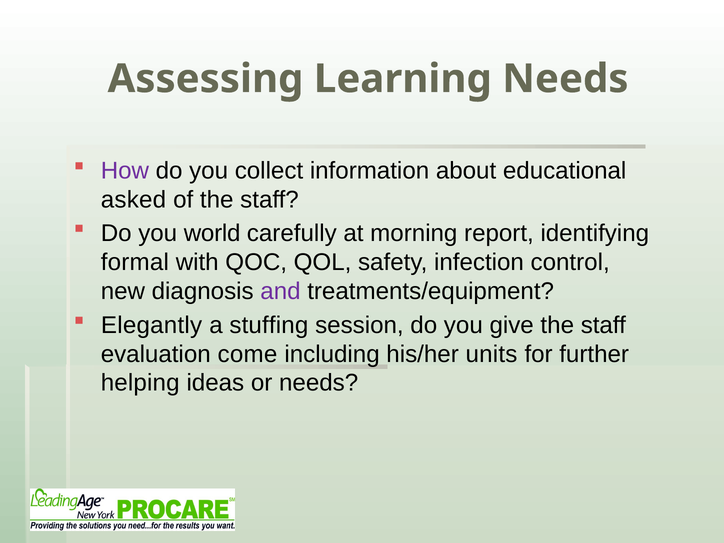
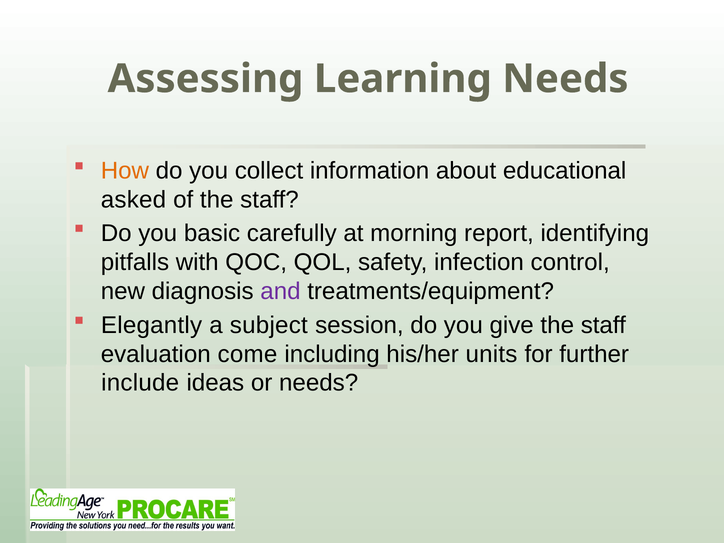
How colour: purple -> orange
world: world -> basic
formal: formal -> pitfalls
stuffing: stuffing -> subject
helping: helping -> include
